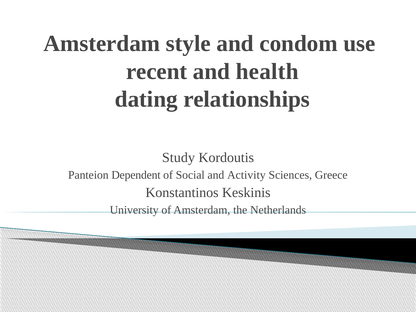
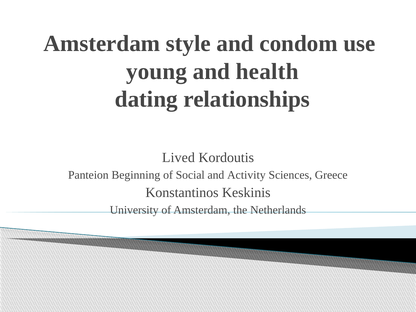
recent: recent -> young
Study: Study -> Lived
Dependent: Dependent -> Beginning
